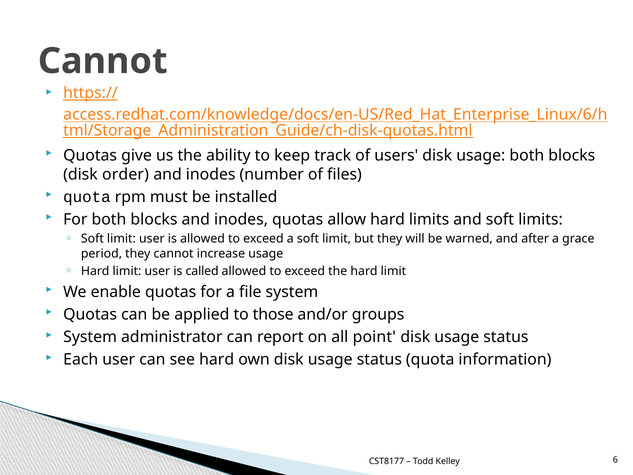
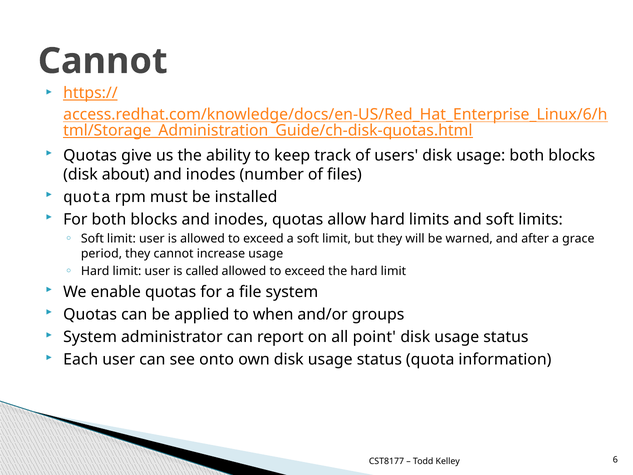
order: order -> about
those: those -> when
see hard: hard -> onto
